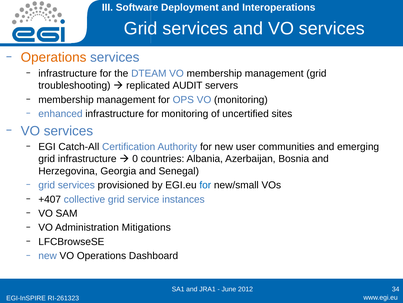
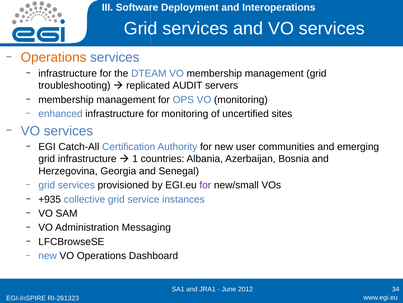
0: 0 -> 1
for at (205, 185) colour: blue -> purple
+407: +407 -> +935
Mitigations: Mitigations -> Messaging
